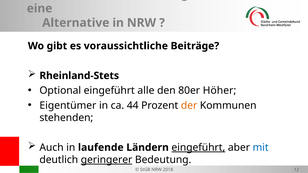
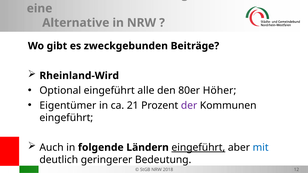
voraussichtliche: voraussichtliche -> zweckgebunden
Rheinland-Stets: Rheinland-Stets -> Rheinland-Wird
44: 44 -> 21
der colour: orange -> purple
stehenden at (66, 118): stehenden -> eingeführt
laufende: laufende -> folgende
geringerer underline: present -> none
